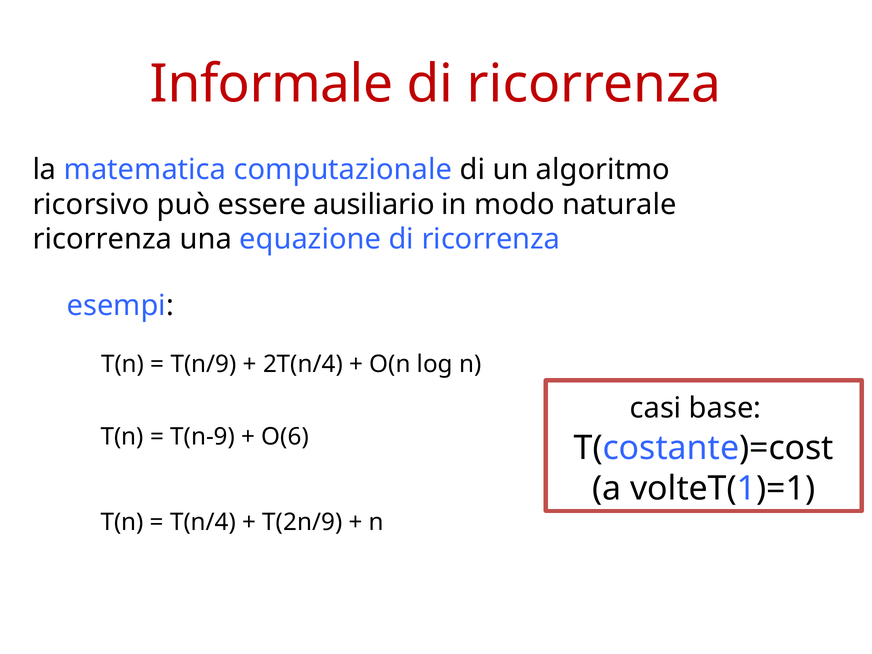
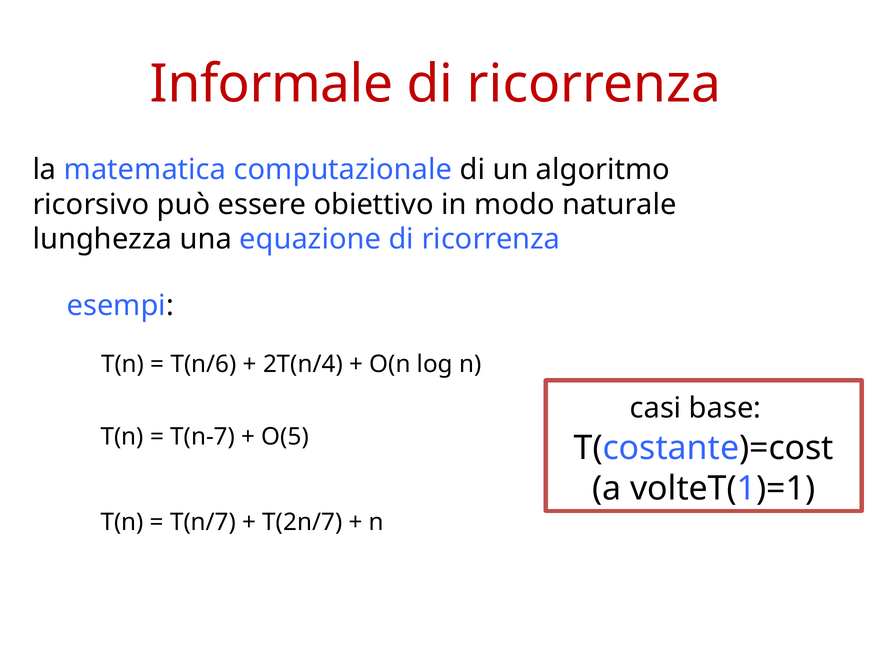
ausiliario: ausiliario -> obiettivo
ricorrenza at (102, 239): ricorrenza -> lunghezza
T(n/9: T(n/9 -> T(n/6
T(n-9: T(n-9 -> T(n-7
O(6: O(6 -> O(5
T(n/4: T(n/4 -> T(n/7
T(2n/9: T(2n/9 -> T(2n/7
